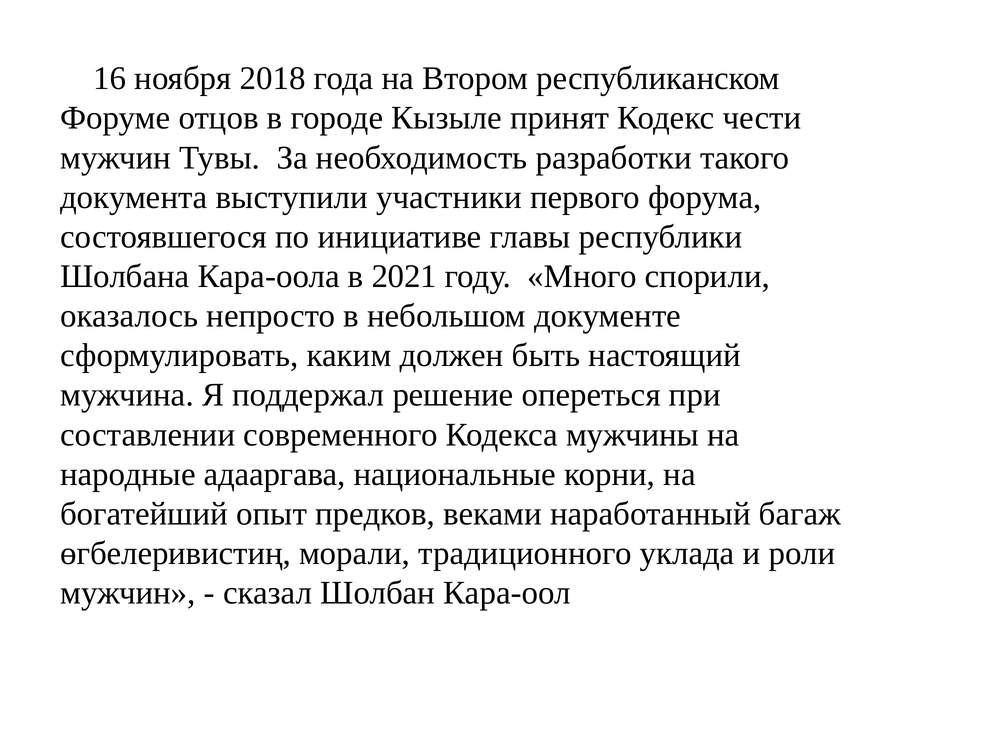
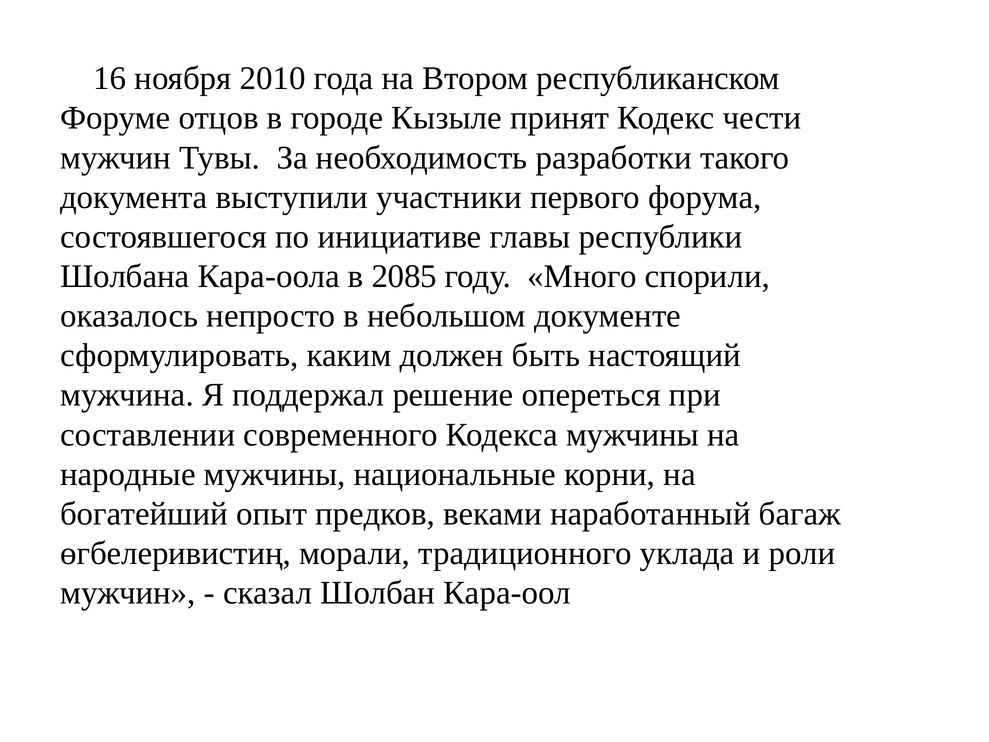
2018: 2018 -> 2010
2021: 2021 -> 2085
народные адааргава: адааргава -> мужчины
